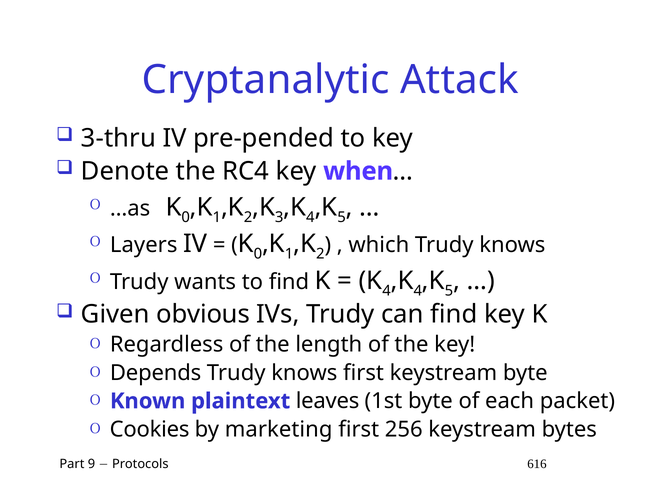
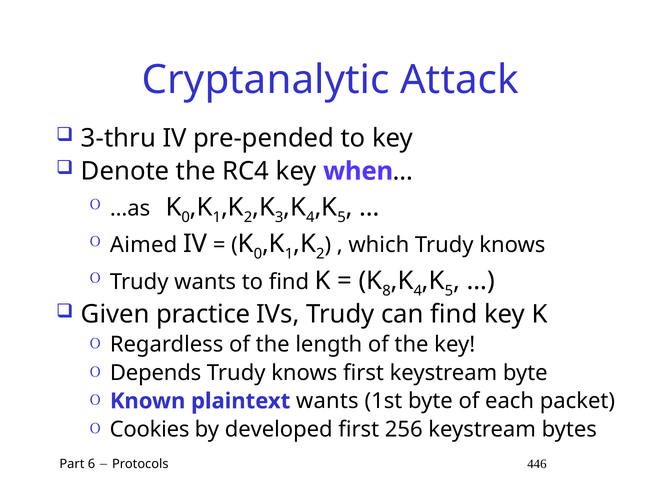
Layers: Layers -> Aimed
K 4: 4 -> 8
obvious: obvious -> practice
plaintext leaves: leaves -> wants
marketing: marketing -> developed
9: 9 -> 6
616: 616 -> 446
